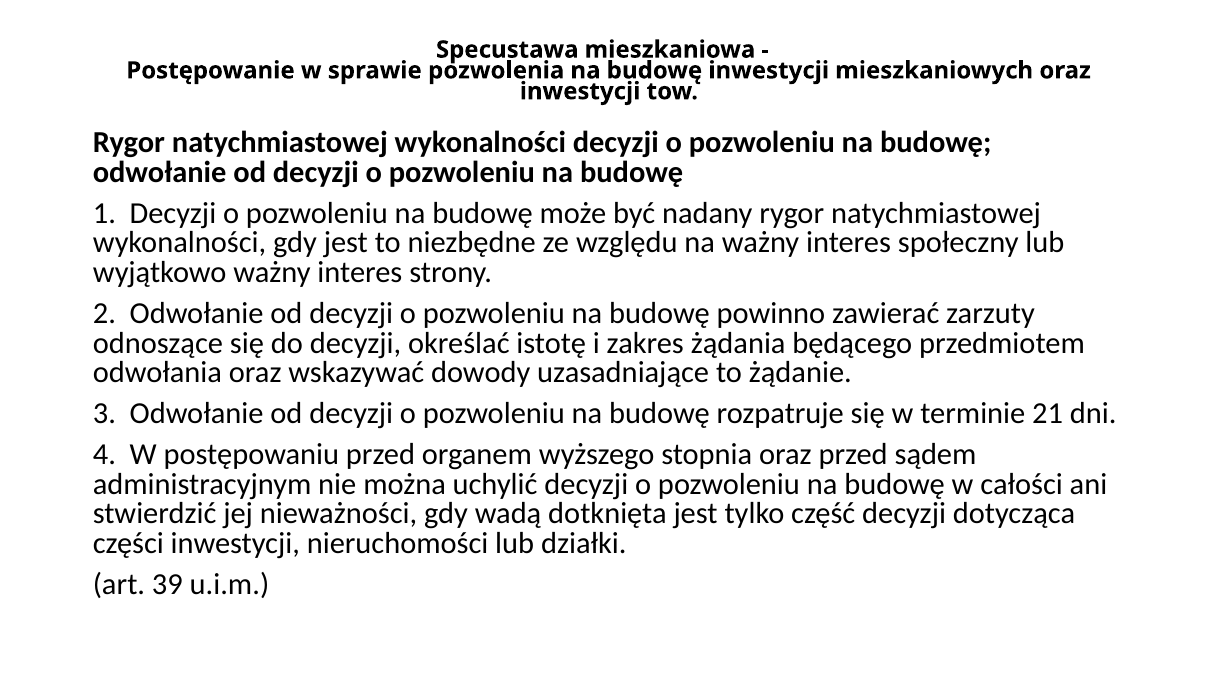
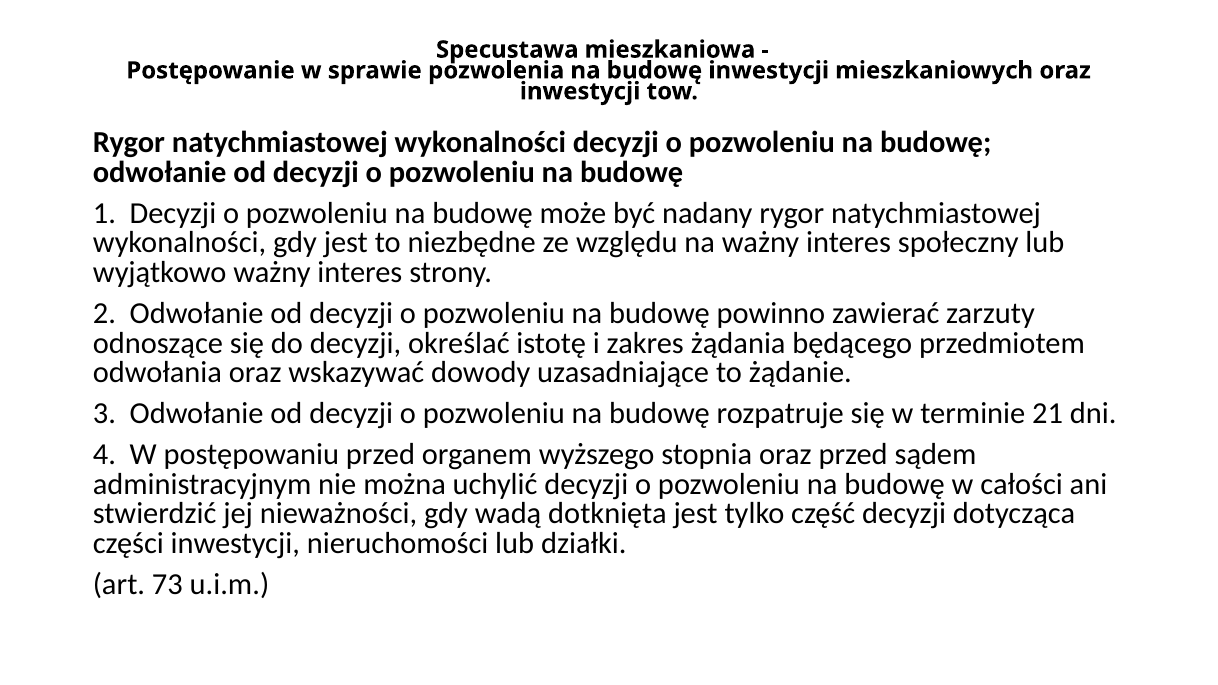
39: 39 -> 73
